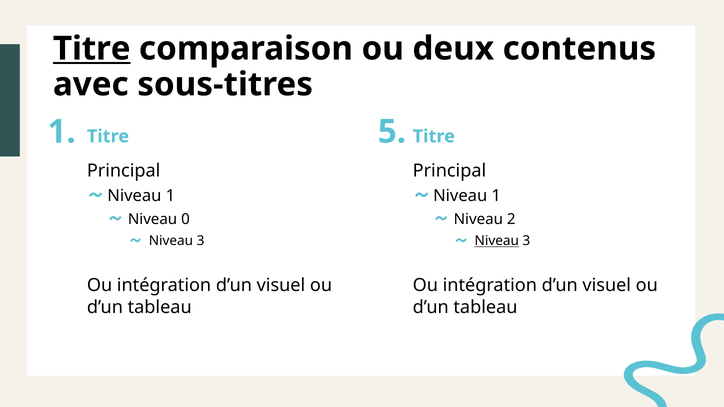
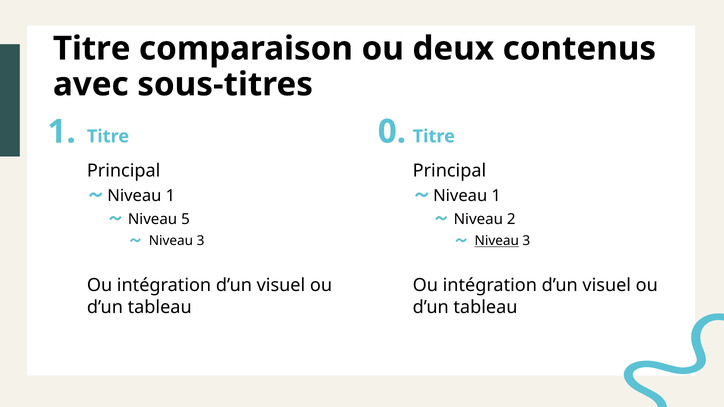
Titre at (92, 49) underline: present -> none
5: 5 -> 0
0: 0 -> 5
